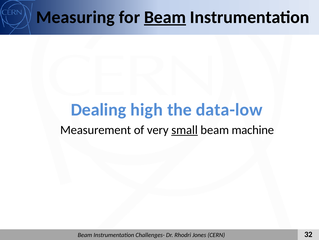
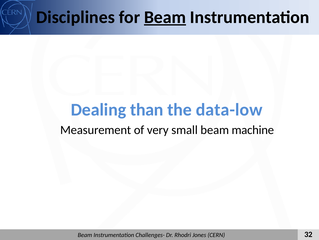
Measuring: Measuring -> Disciplines
high: high -> than
small underline: present -> none
